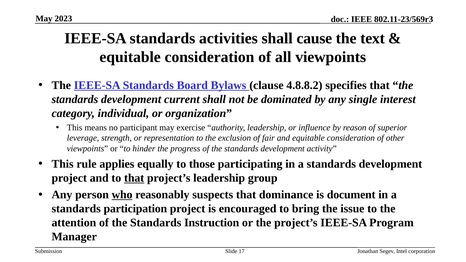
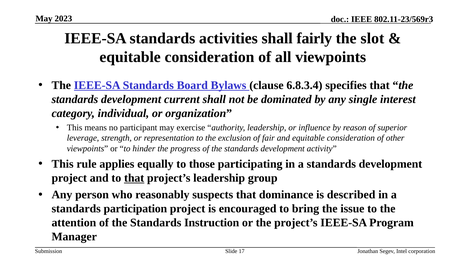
cause: cause -> fairly
text: text -> slot
4.8.8.2: 4.8.8.2 -> 6.8.3.4
who underline: present -> none
document: document -> described
